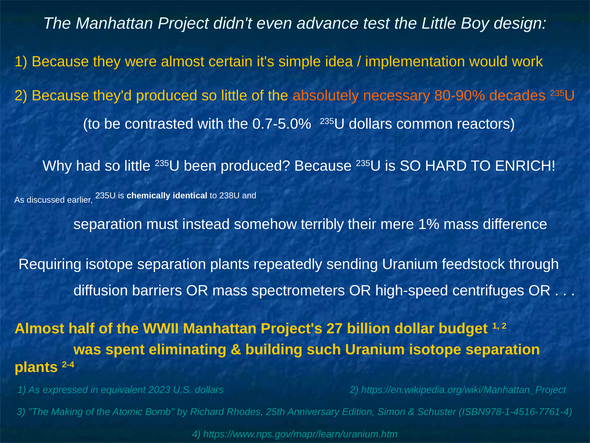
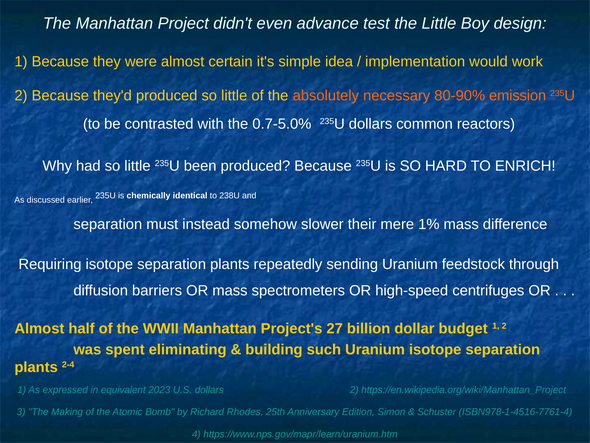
decades: decades -> emission
terribly: terribly -> slower
